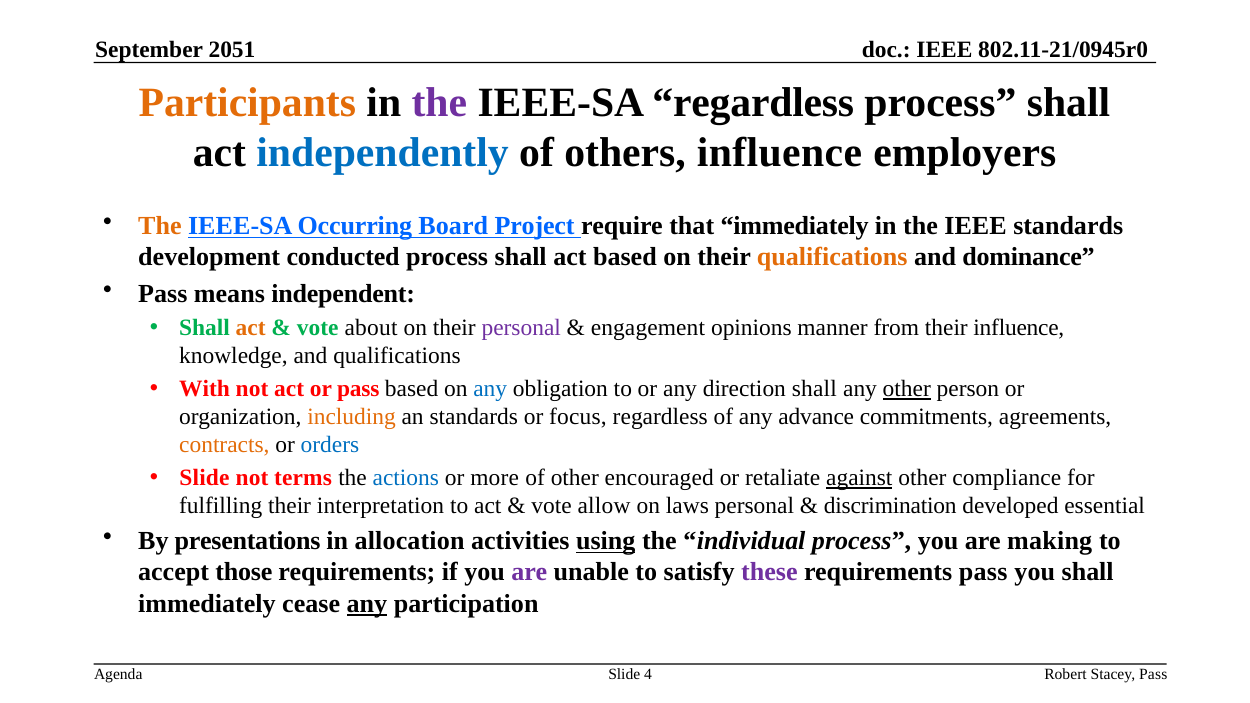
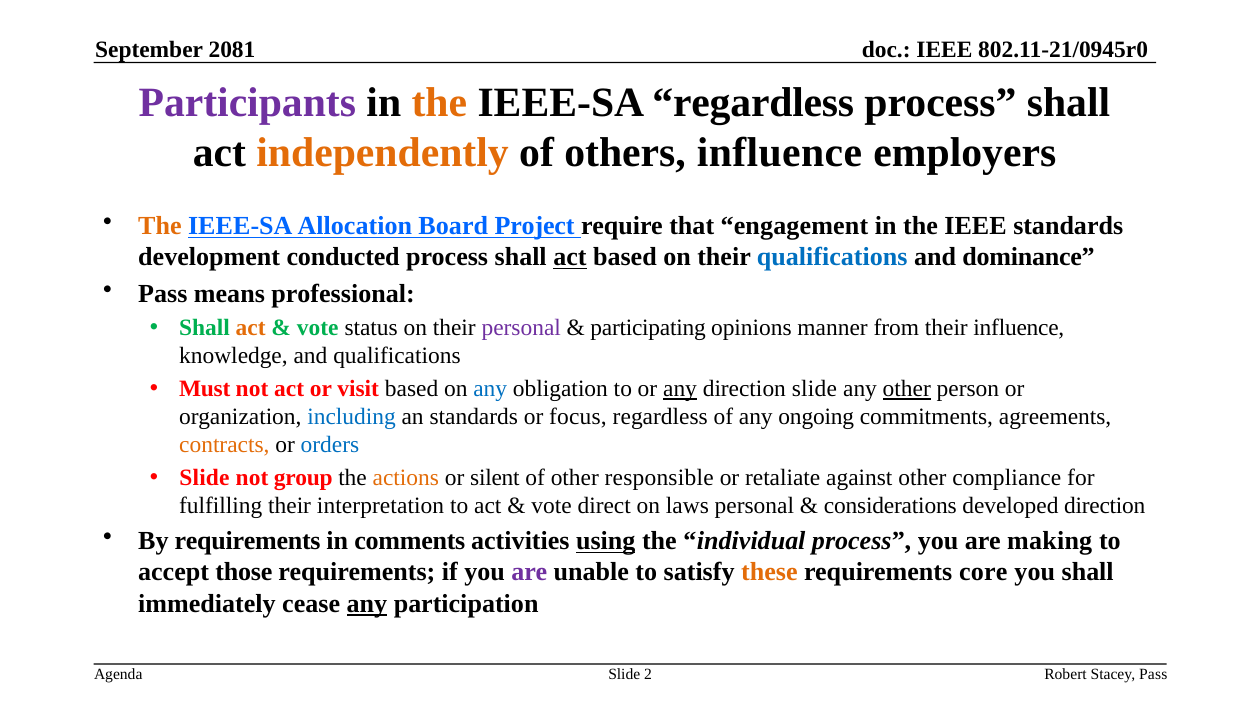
2051: 2051 -> 2081
Participants colour: orange -> purple
the at (439, 103) colour: purple -> orange
independently colour: blue -> orange
Occurring: Occurring -> Allocation
that immediately: immediately -> engagement
act at (570, 257) underline: none -> present
qualifications at (832, 257) colour: orange -> blue
independent: independent -> professional
about: about -> status
engagement: engagement -> participating
With: With -> Must
or pass: pass -> visit
any at (680, 389) underline: none -> present
direction shall: shall -> slide
including colour: orange -> blue
advance: advance -> ongoing
terms: terms -> group
actions colour: blue -> orange
more: more -> silent
encouraged: encouraged -> responsible
against underline: present -> none
allow: allow -> direct
discrimination: discrimination -> considerations
developed essential: essential -> direction
By presentations: presentations -> requirements
allocation: allocation -> comments
these colour: purple -> orange
requirements pass: pass -> core
4: 4 -> 2
